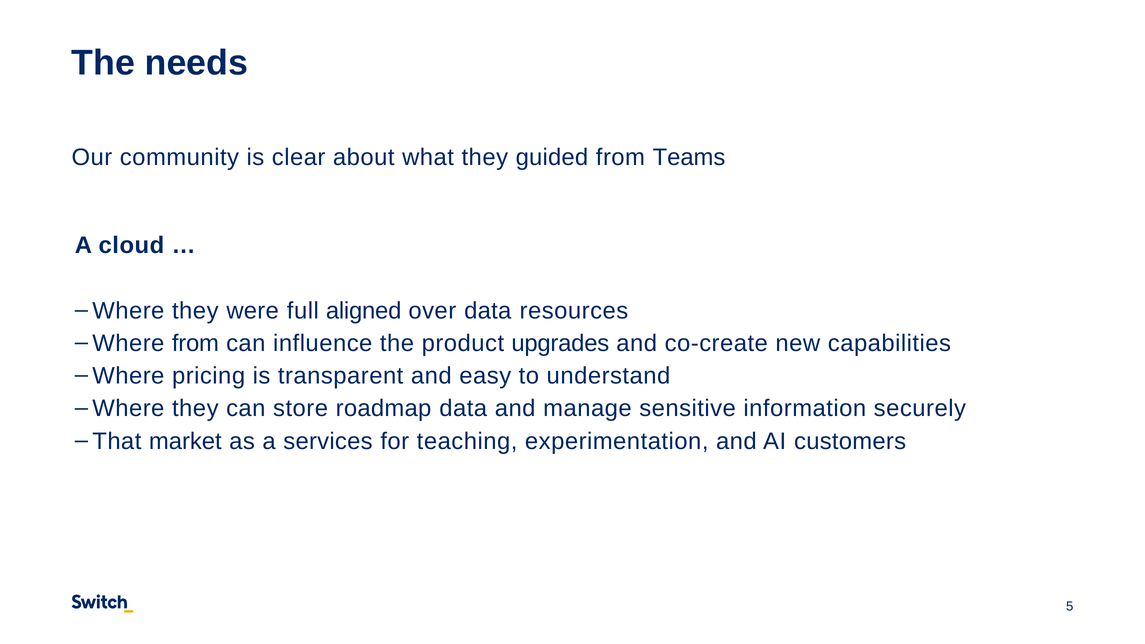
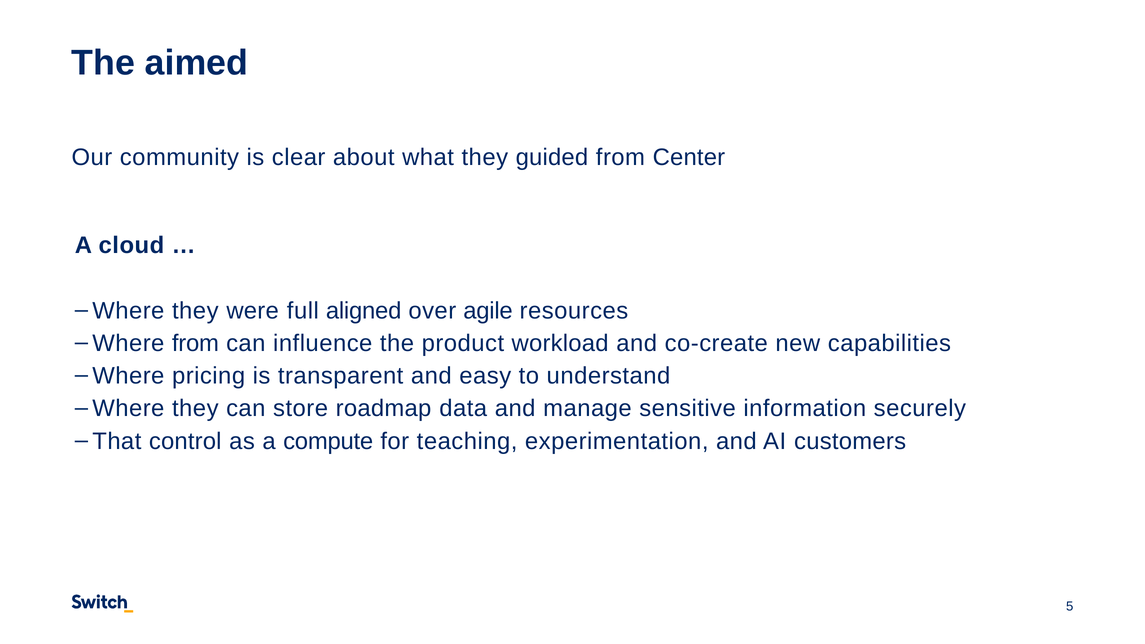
needs: needs -> aimed
Teams: Teams -> Center
over data: data -> agile
upgrades: upgrades -> workload
market: market -> control
services: services -> compute
